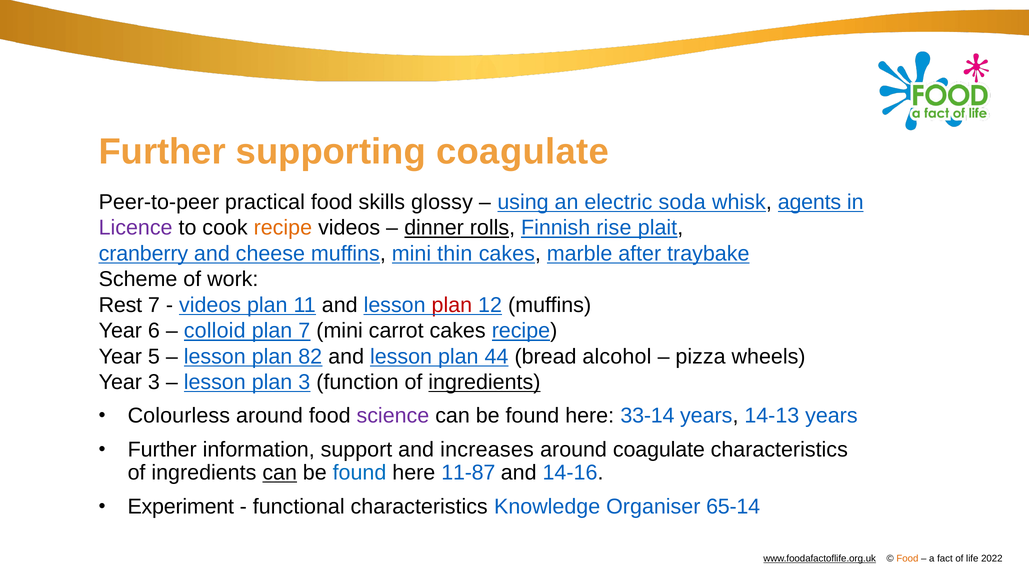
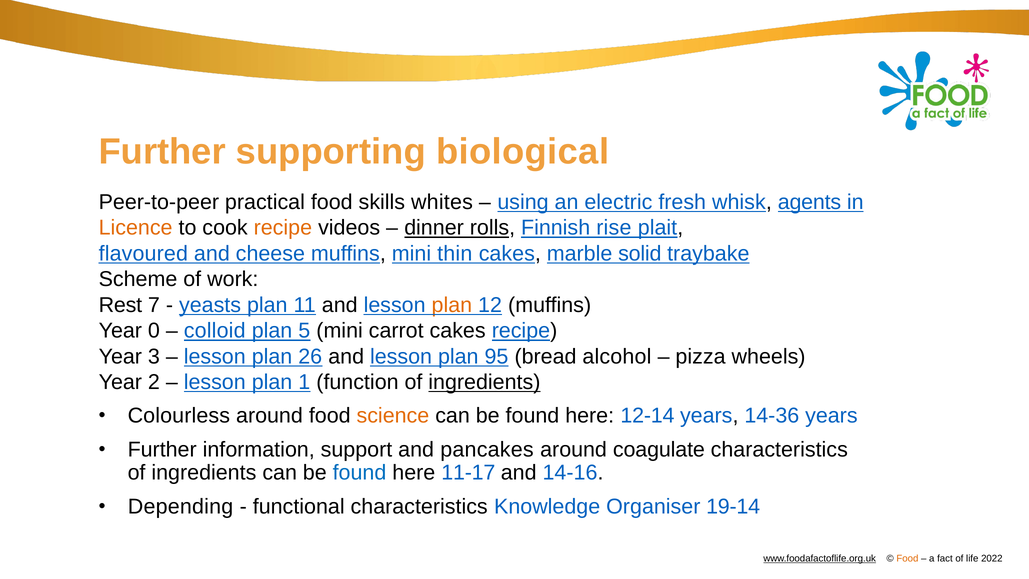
supporting coagulate: coagulate -> biological
glossy: glossy -> whites
soda: soda -> fresh
Licence colour: purple -> orange
cranberry: cranberry -> flavoured
after: after -> solid
videos at (210, 305): videos -> yeasts
plan at (452, 305) colour: red -> orange
6: 6 -> 0
plan 7: 7 -> 5
5: 5 -> 3
82: 82 -> 26
44: 44 -> 95
Year 3: 3 -> 2
plan 3: 3 -> 1
science colour: purple -> orange
33-14: 33-14 -> 12-14
14-13: 14-13 -> 14-36
increases: increases -> pancakes
can at (280, 473) underline: present -> none
11-87: 11-87 -> 11-17
Experiment: Experiment -> Depending
65-14: 65-14 -> 19-14
